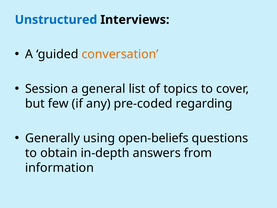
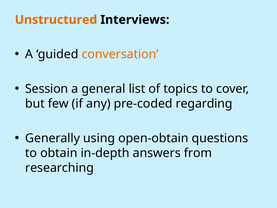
Unstructured colour: blue -> orange
open-beliefs: open-beliefs -> open-obtain
information: information -> researching
